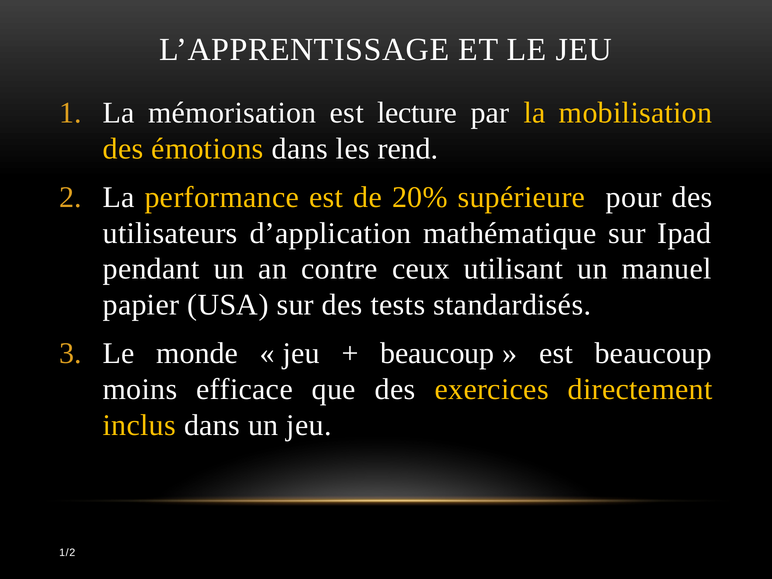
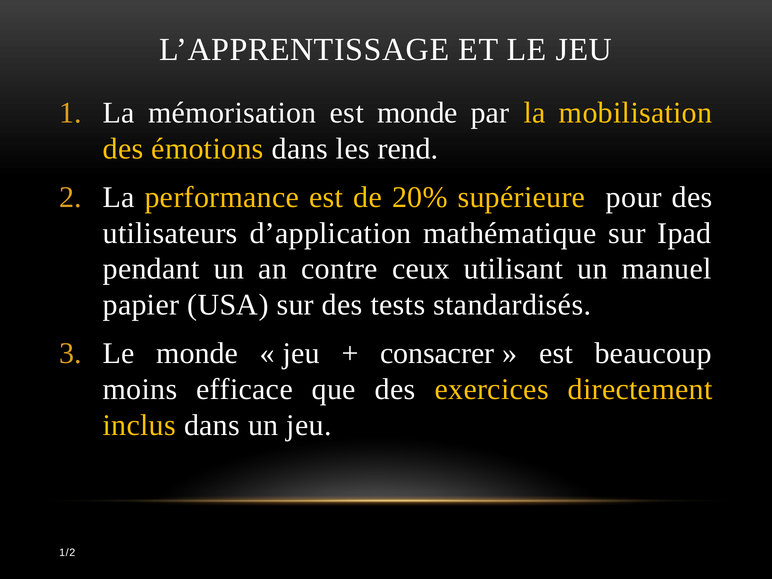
est lecture: lecture -> monde
beaucoup at (437, 353): beaucoup -> consacrer
